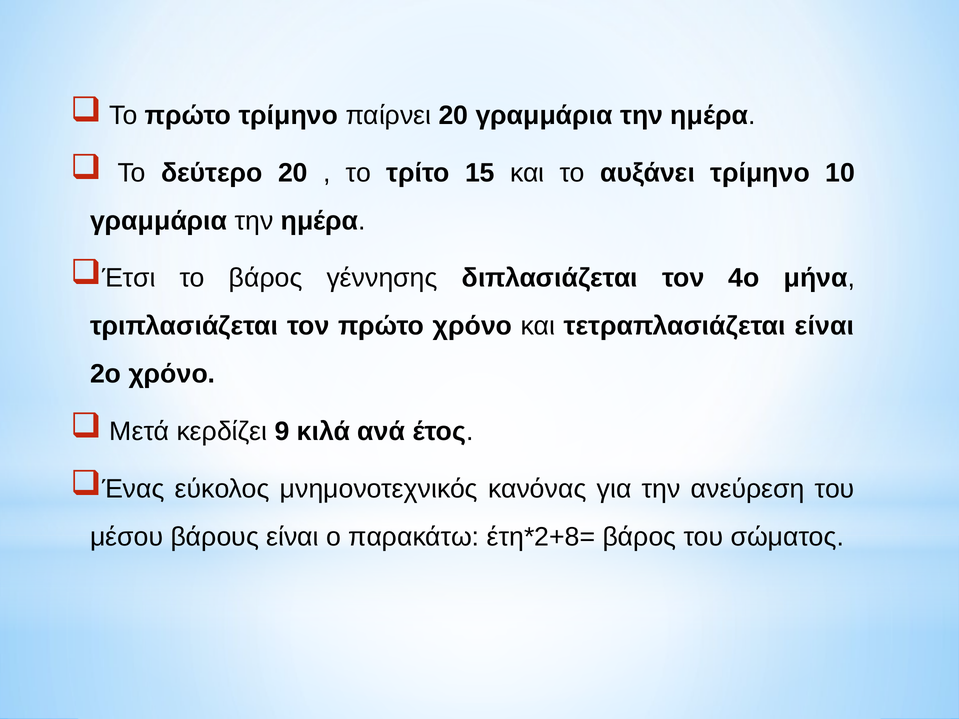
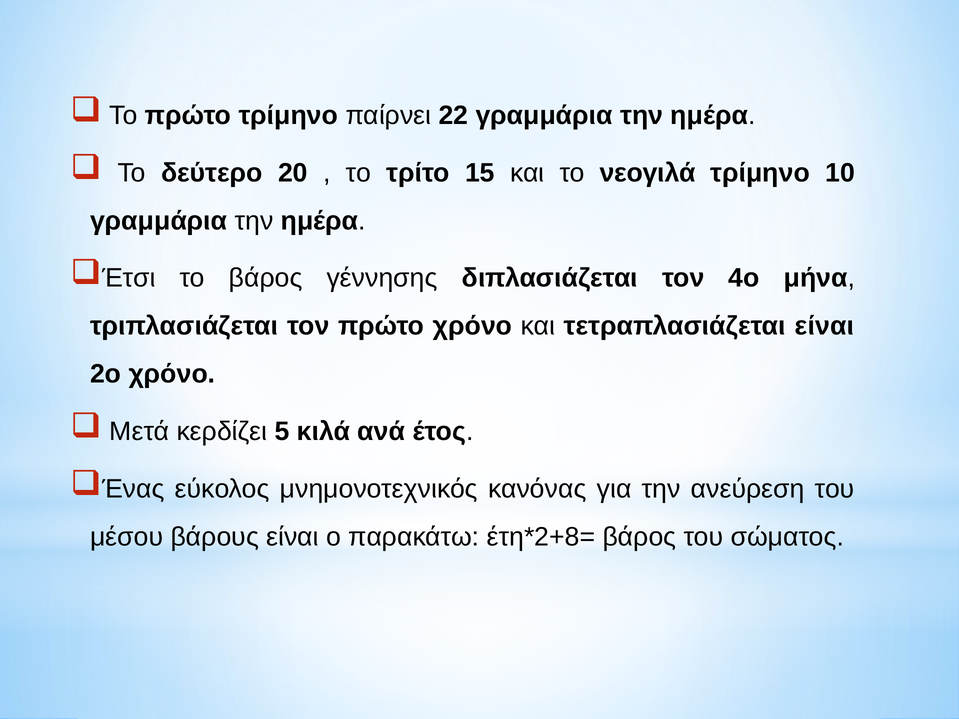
παίρνει 20: 20 -> 22
αυξάνει: αυξάνει -> νεογιλά
9: 9 -> 5
